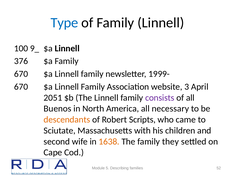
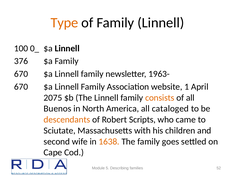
Type colour: blue -> orange
9_: 9_ -> 0_
1999-: 1999- -> 1963-
3: 3 -> 1
2051: 2051 -> 2075
consists colour: purple -> orange
necessary: necessary -> cataloged
they: they -> goes
